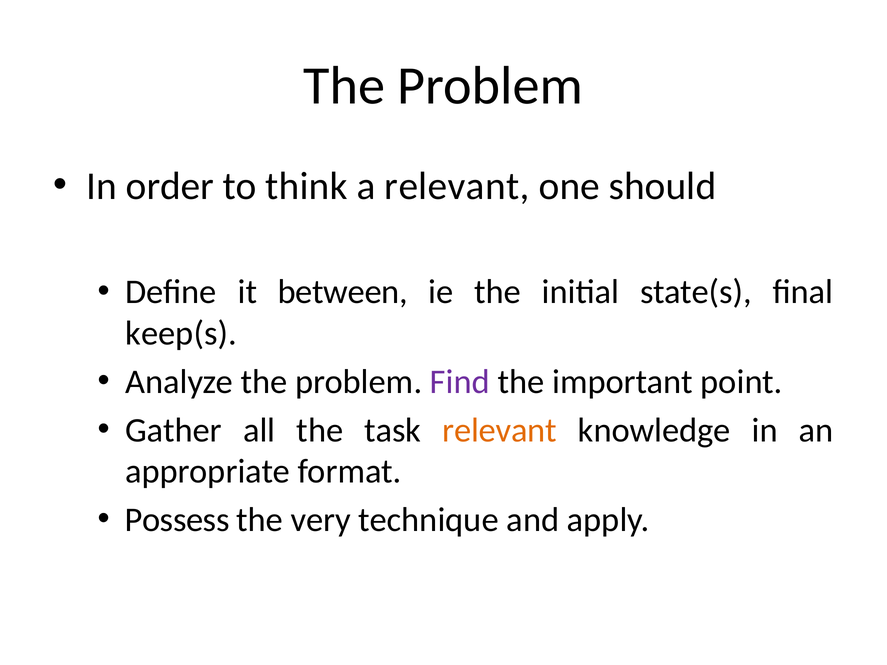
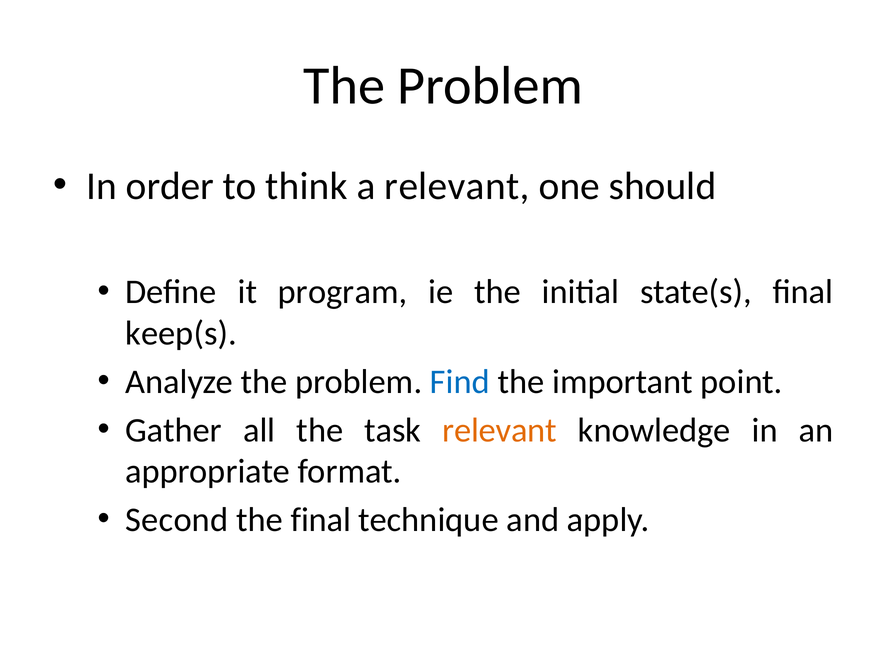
between: between -> program
Find colour: purple -> blue
Possess: Possess -> Second
the very: very -> final
